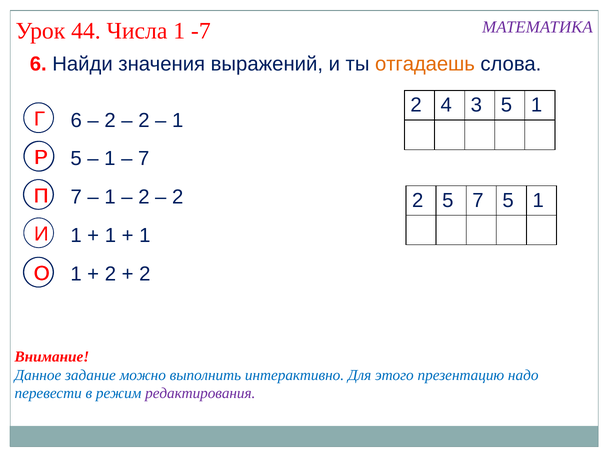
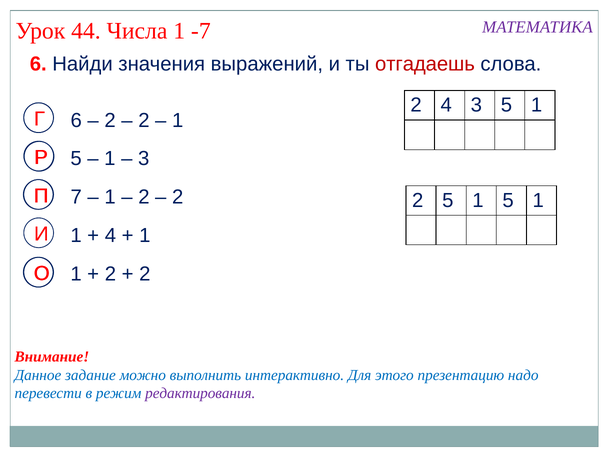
отгадаешь colour: orange -> red
7 at (144, 159): 7 -> 3
2 5 7: 7 -> 1
1 at (110, 235): 1 -> 4
